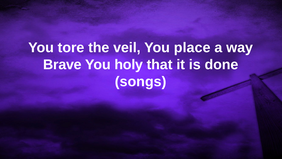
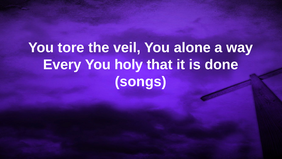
place: place -> alone
Brave: Brave -> Every
